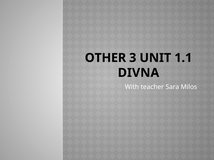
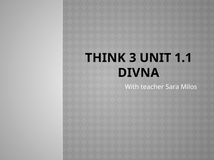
OTHER: OTHER -> THINK
